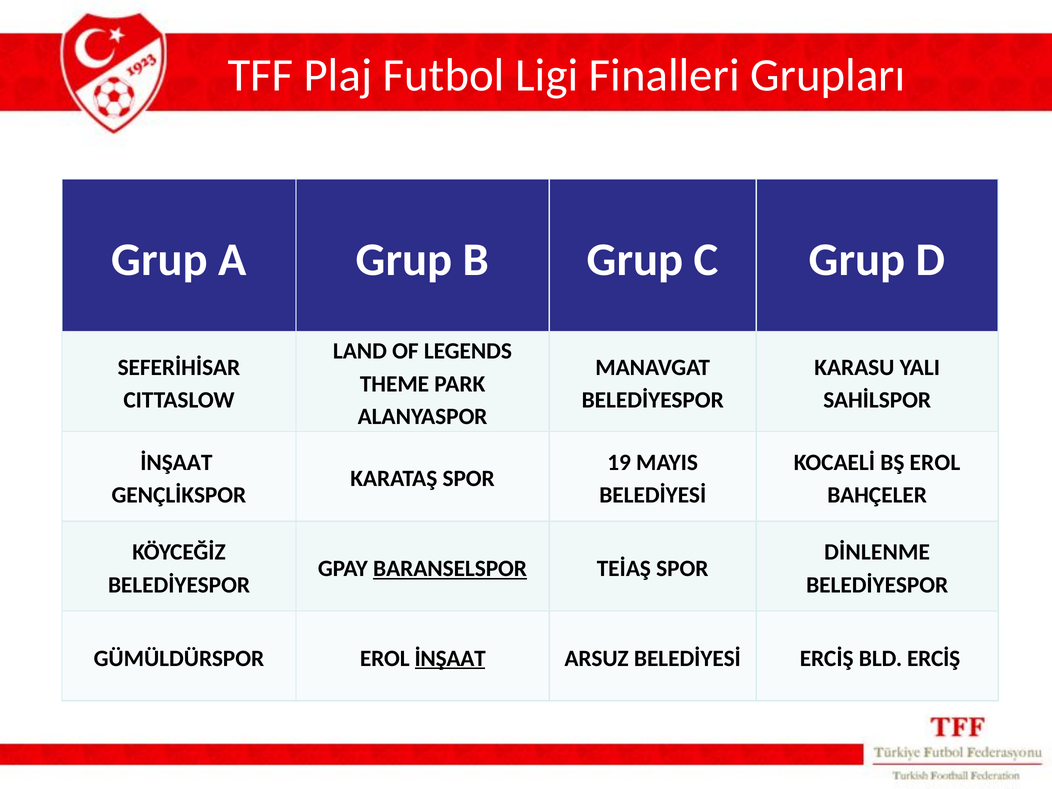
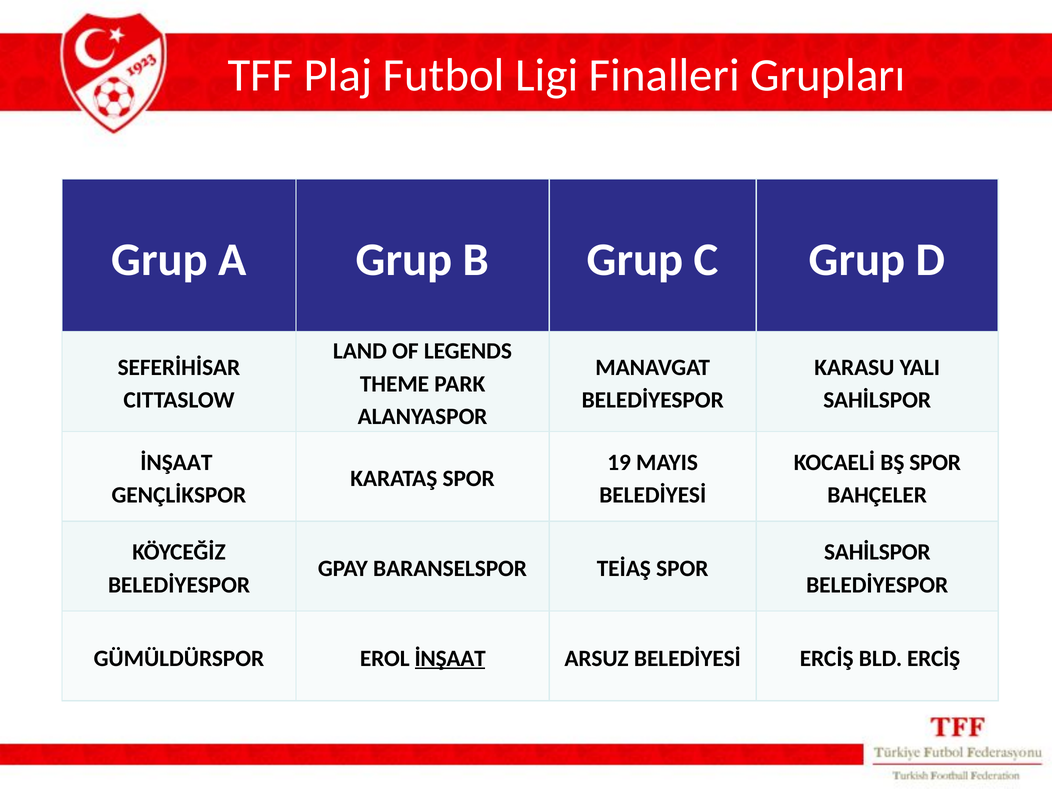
BŞ EROL: EROL -> SPOR
DİNLENME at (877, 552): DİNLENME -> SAHİLSPOR
BARANSELSPOR underline: present -> none
